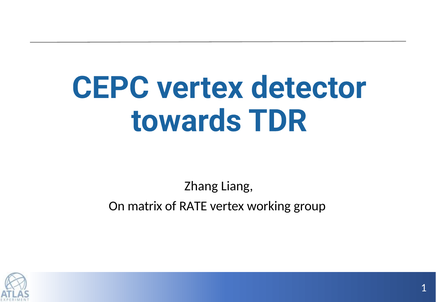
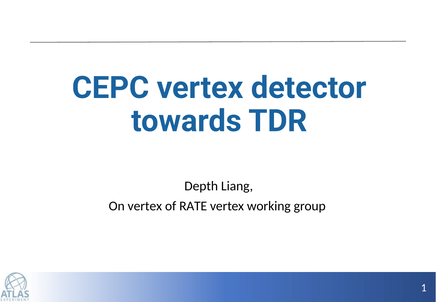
Zhang: Zhang -> Depth
On matrix: matrix -> vertex
